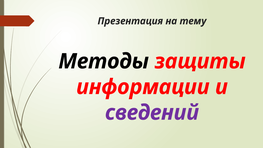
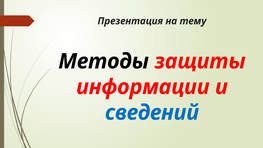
сведений colour: purple -> blue
